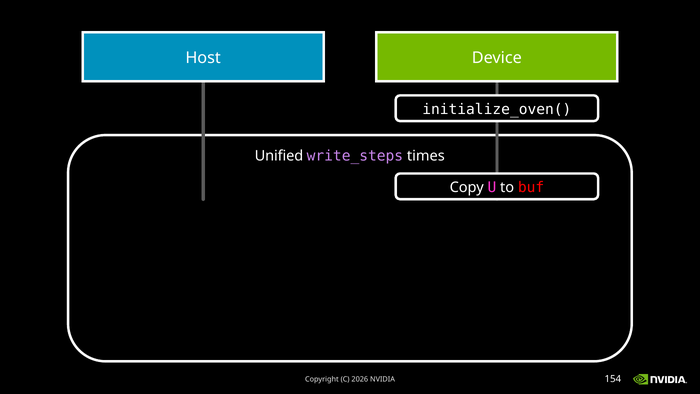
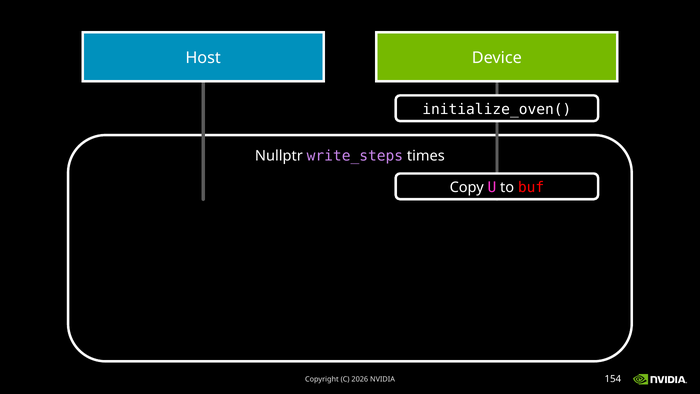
Unified: Unified -> Nullptr
